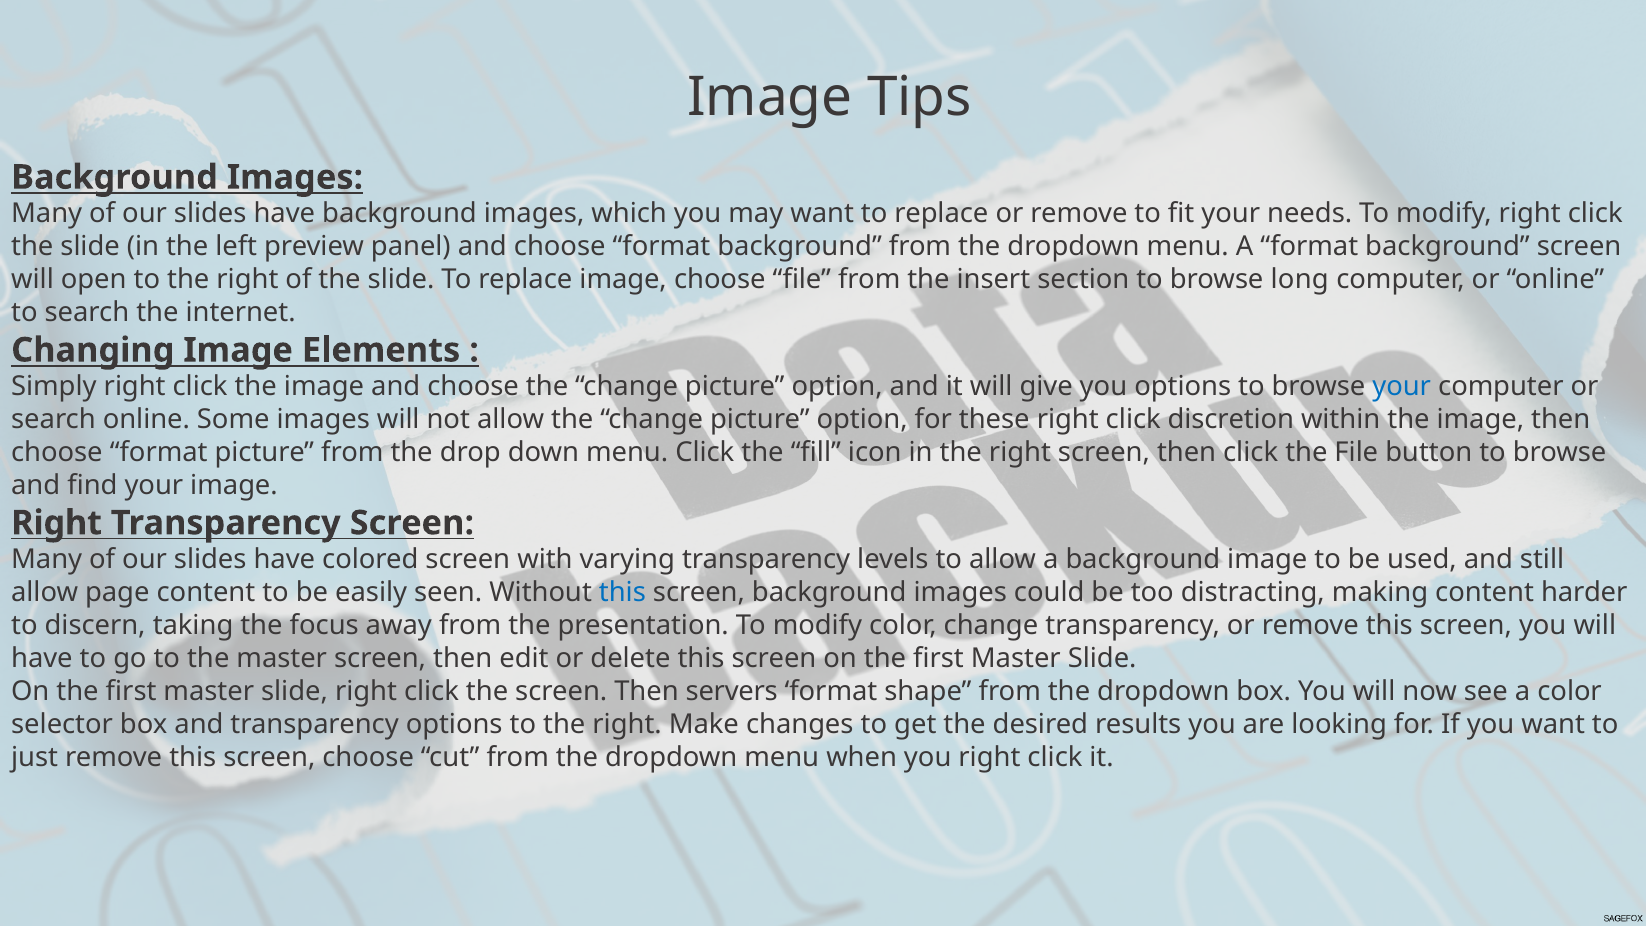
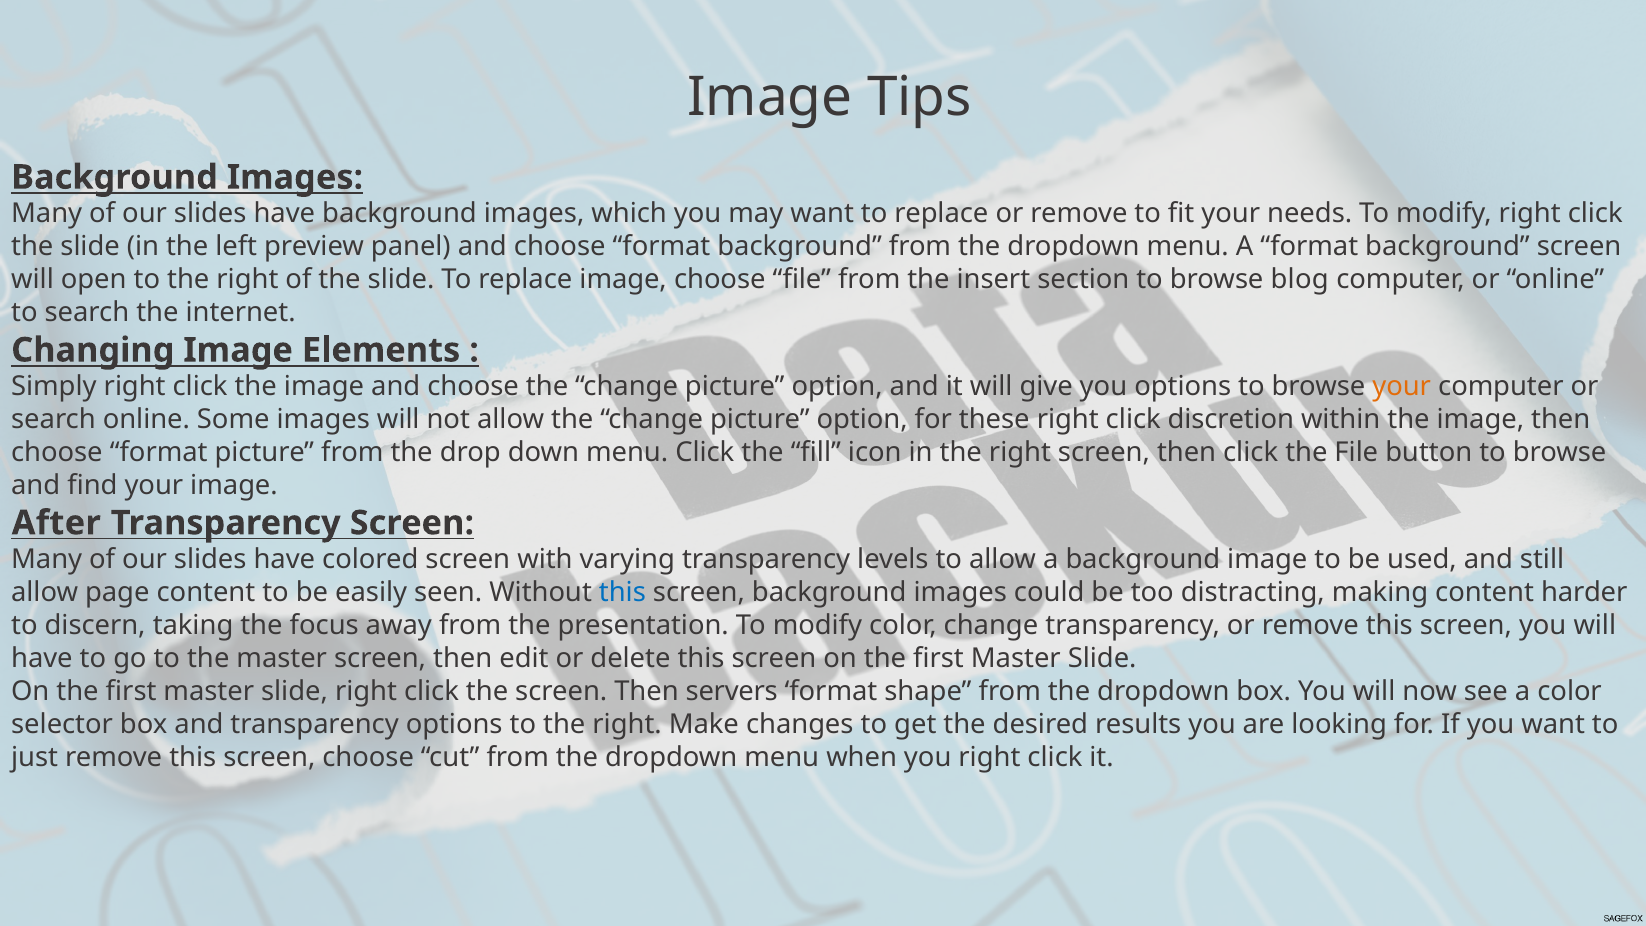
long: long -> blog
your at (1402, 387) colour: blue -> orange
Right at (57, 523): Right -> After
